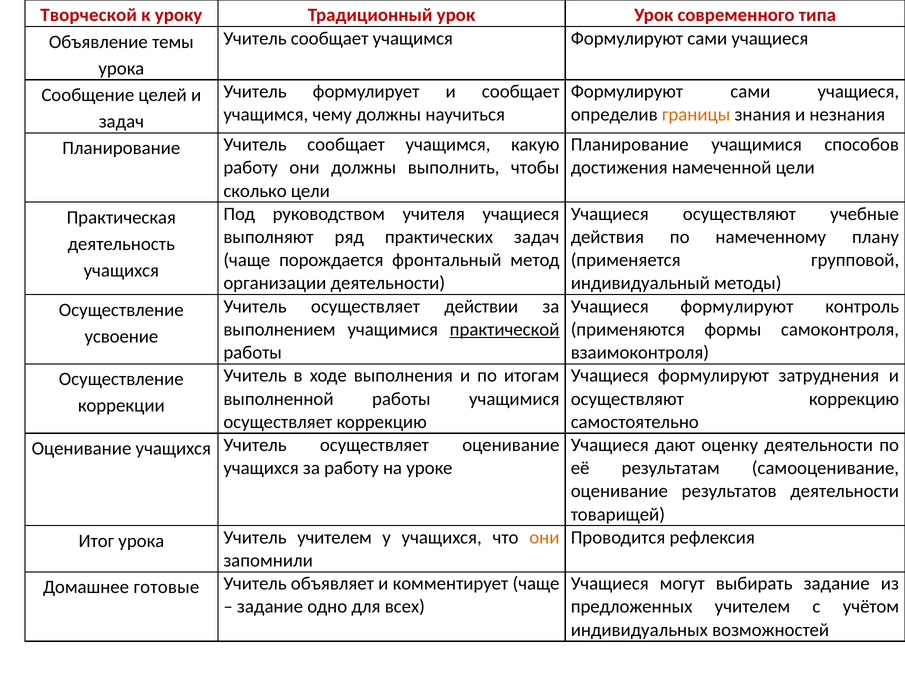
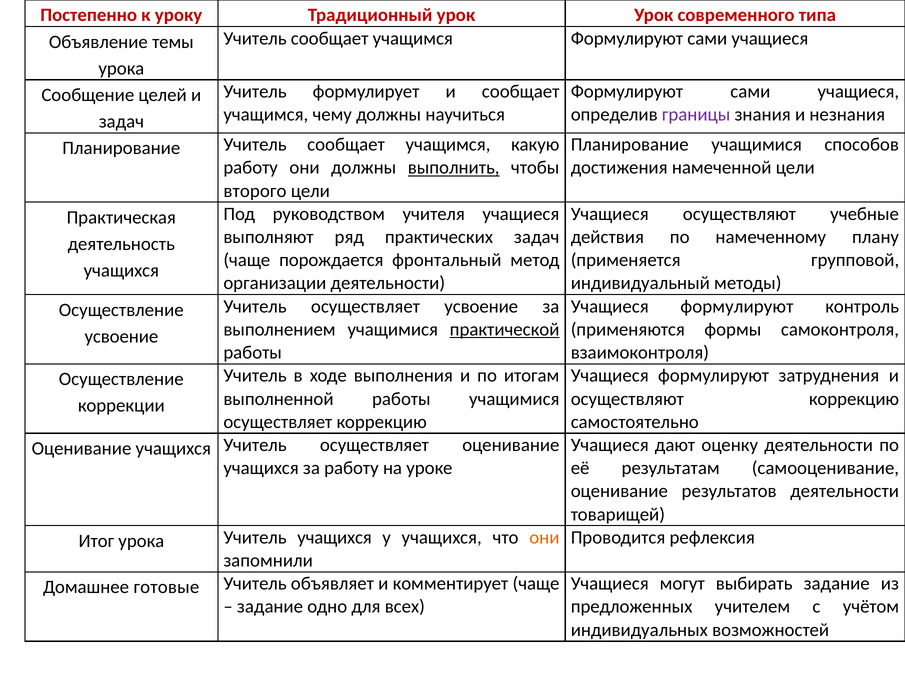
Творческой: Творческой -> Постепенно
границы colour: orange -> purple
выполнить underline: none -> present
сколько: сколько -> второго
осуществляет действии: действии -> усвоение
Учитель учителем: учителем -> учащихся
